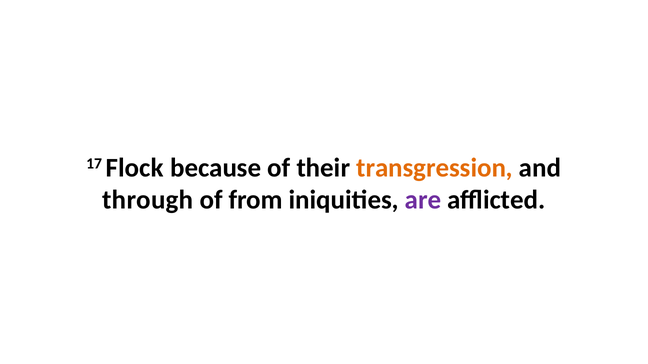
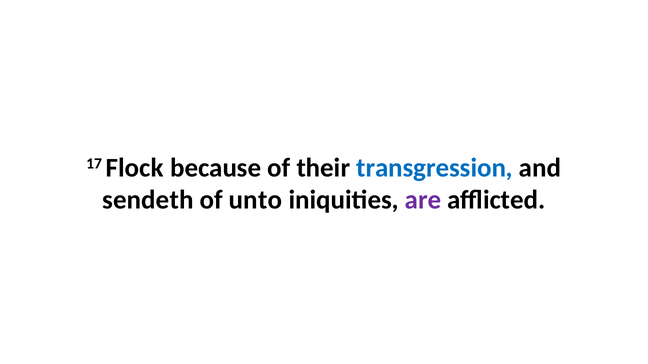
transgression colour: orange -> blue
through: through -> sendeth
from: from -> unto
